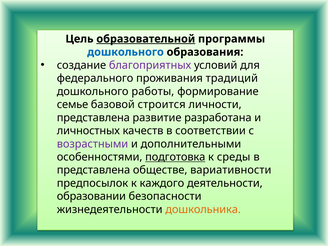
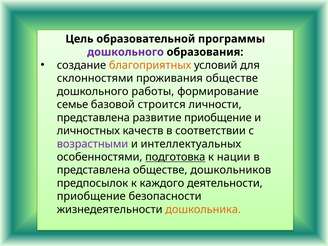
образовательной underline: present -> none
дошкольного at (126, 52) colour: blue -> purple
благоприятных colour: purple -> orange
федерального: федерального -> склонностями
проживания традиций: традиций -> обществе
развитие разработана: разработана -> приобщение
дополнительными: дополнительными -> интеллектуальных
среды: среды -> нации
вариативности: вариативности -> дошкольников
образовании at (91, 196): образовании -> приобщение
